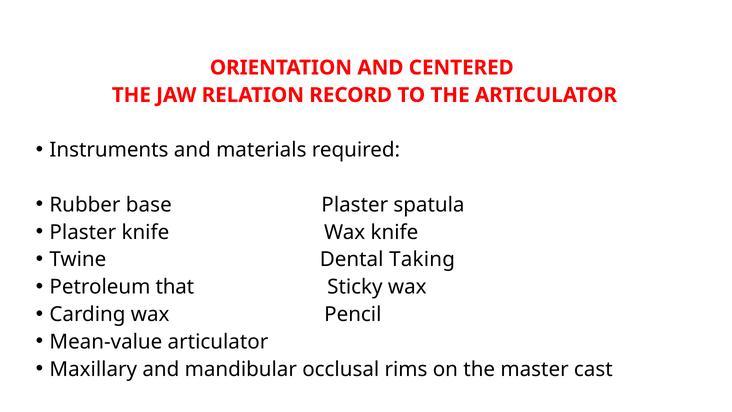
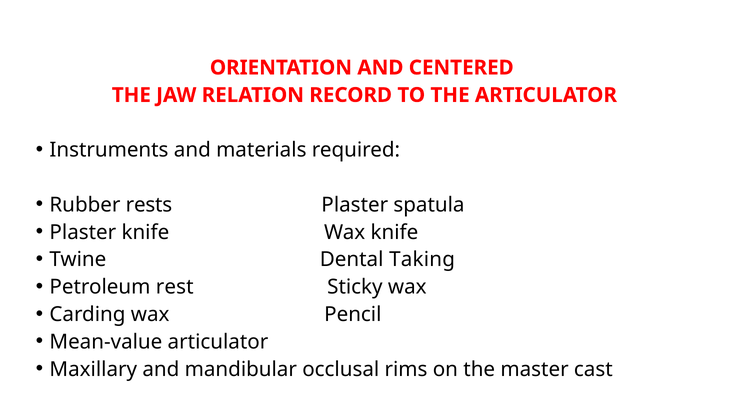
base: base -> rests
that: that -> rest
